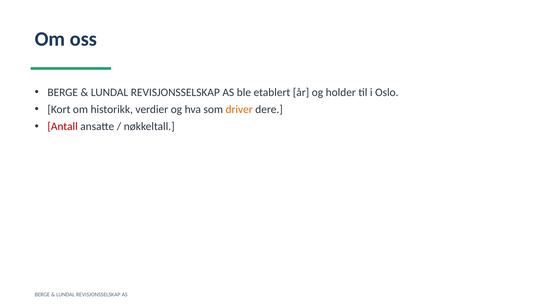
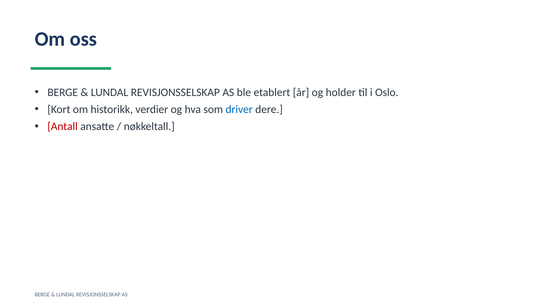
driver colour: orange -> blue
